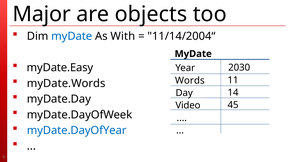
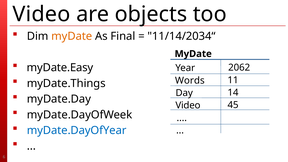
Major at (42, 14): Major -> Video
myDate at (72, 36) colour: blue -> orange
With: With -> Final
11/14/2004“: 11/14/2004“ -> 11/14/2034“
2030: 2030 -> 2062
myDate.Words: myDate.Words -> myDate.Things
